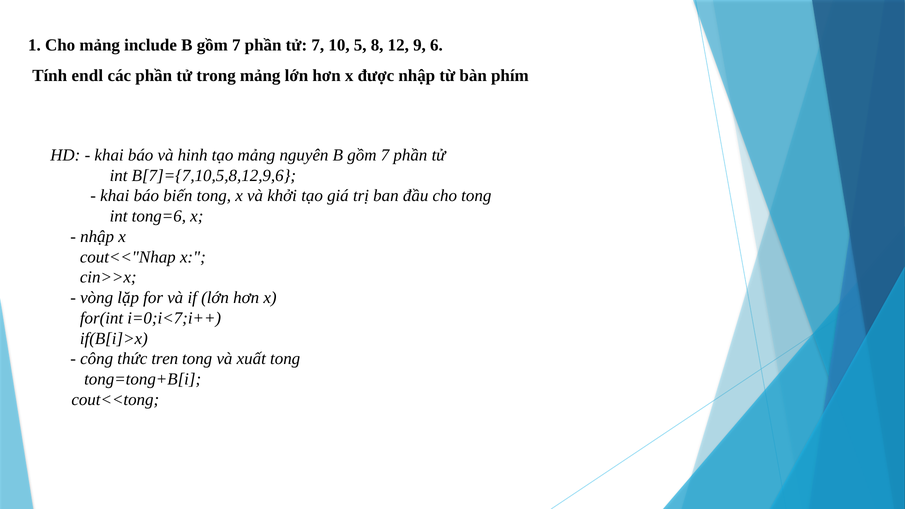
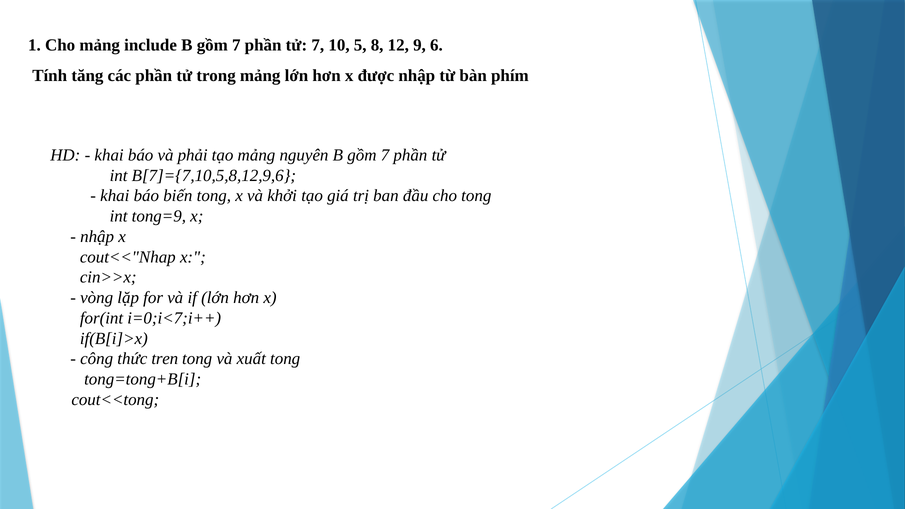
endl: endl -> tăng
hinh: hinh -> phải
tong=6: tong=6 -> tong=9
